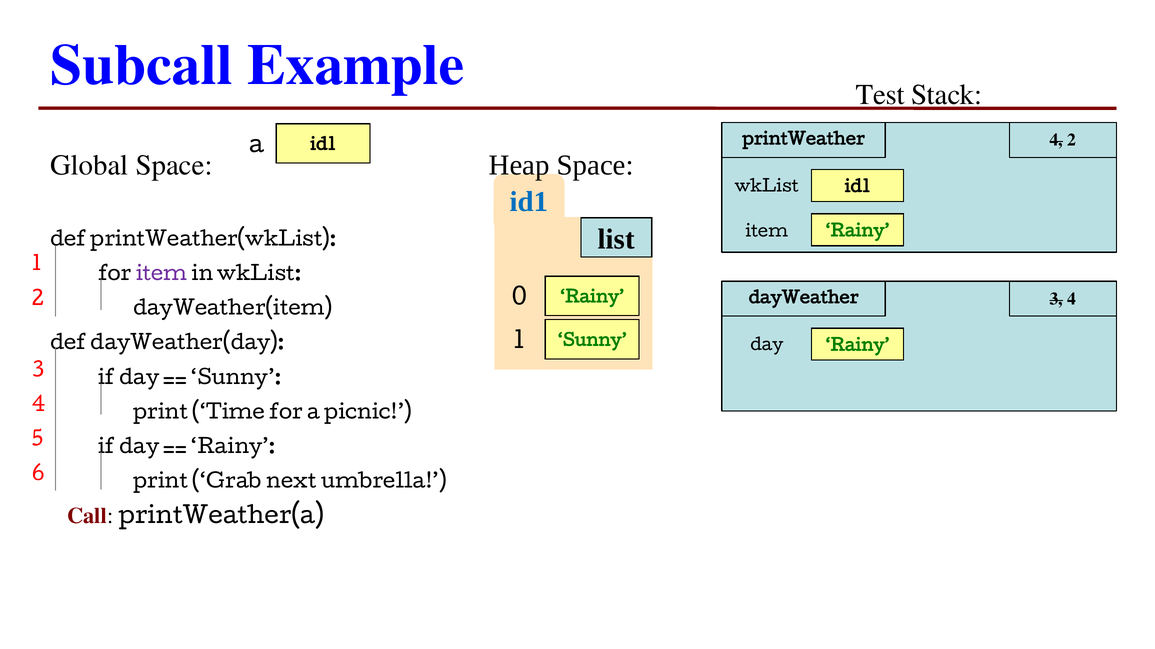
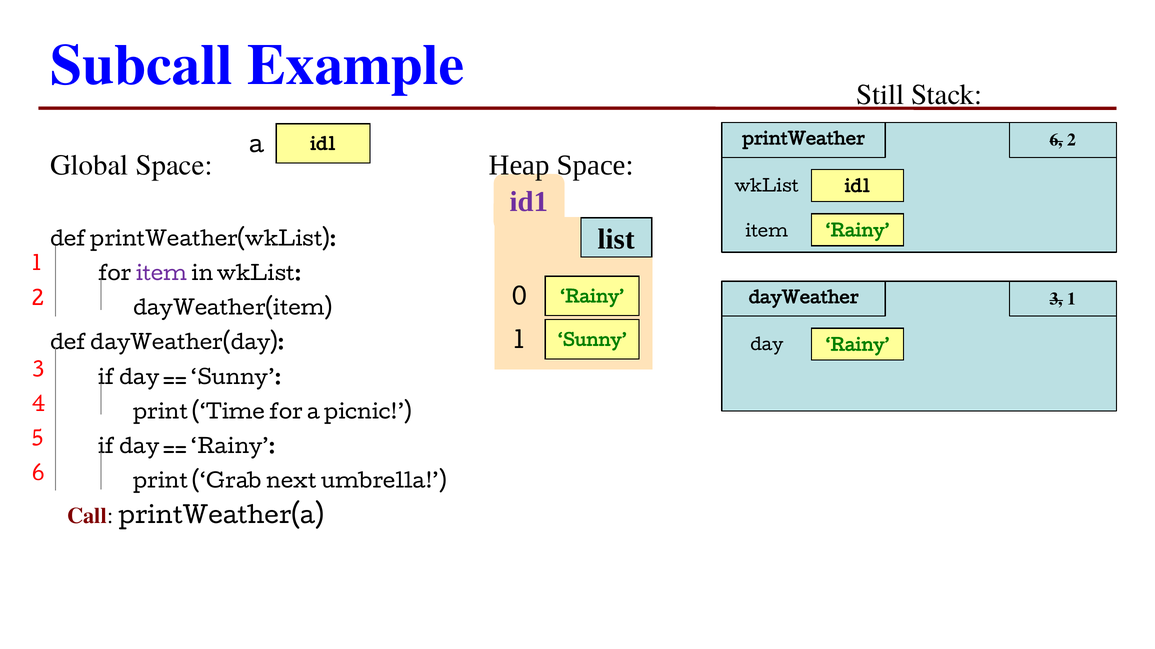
Test: Test -> Still
4 at (1056, 140): 4 -> 6
id1 at (529, 202) colour: blue -> purple
4 at (1072, 299): 4 -> 1
